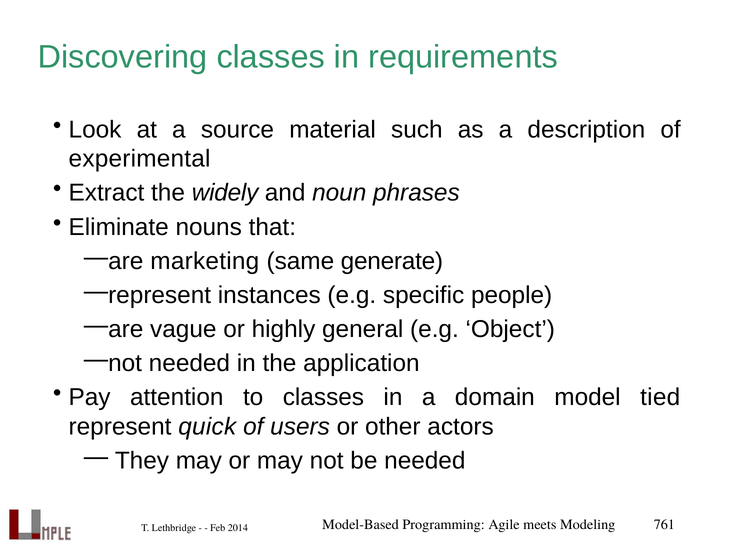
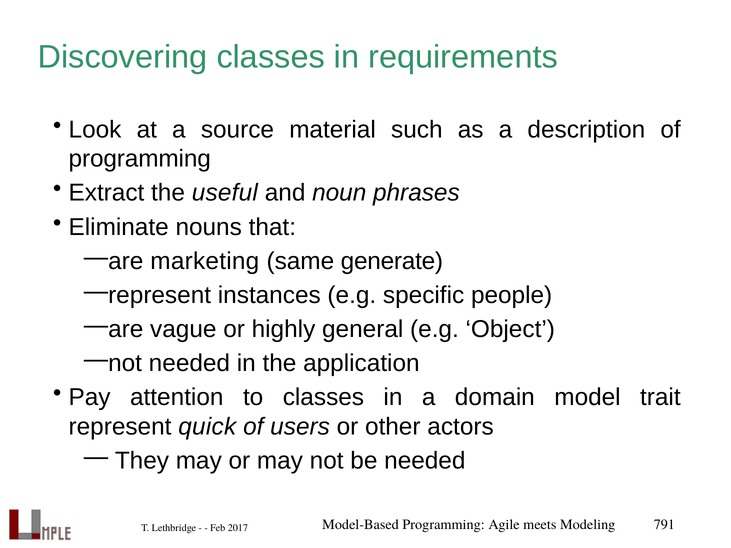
experimental at (140, 159): experimental -> programming
widely: widely -> useful
tied: tied -> trait
761: 761 -> 791
2014: 2014 -> 2017
